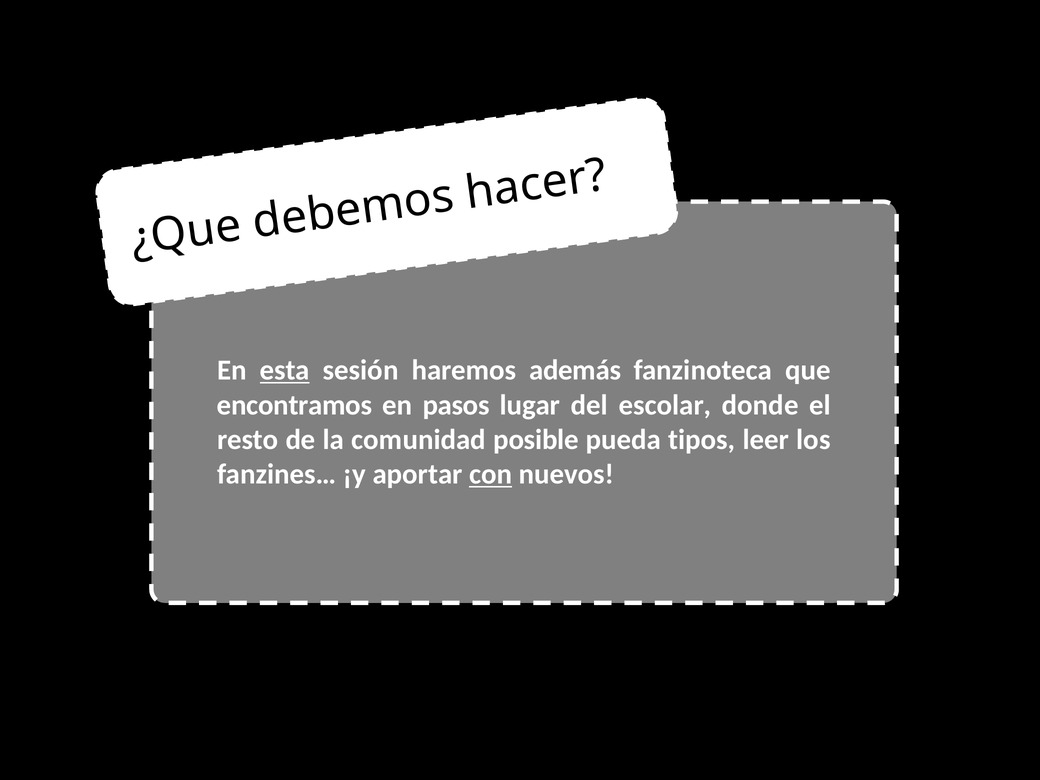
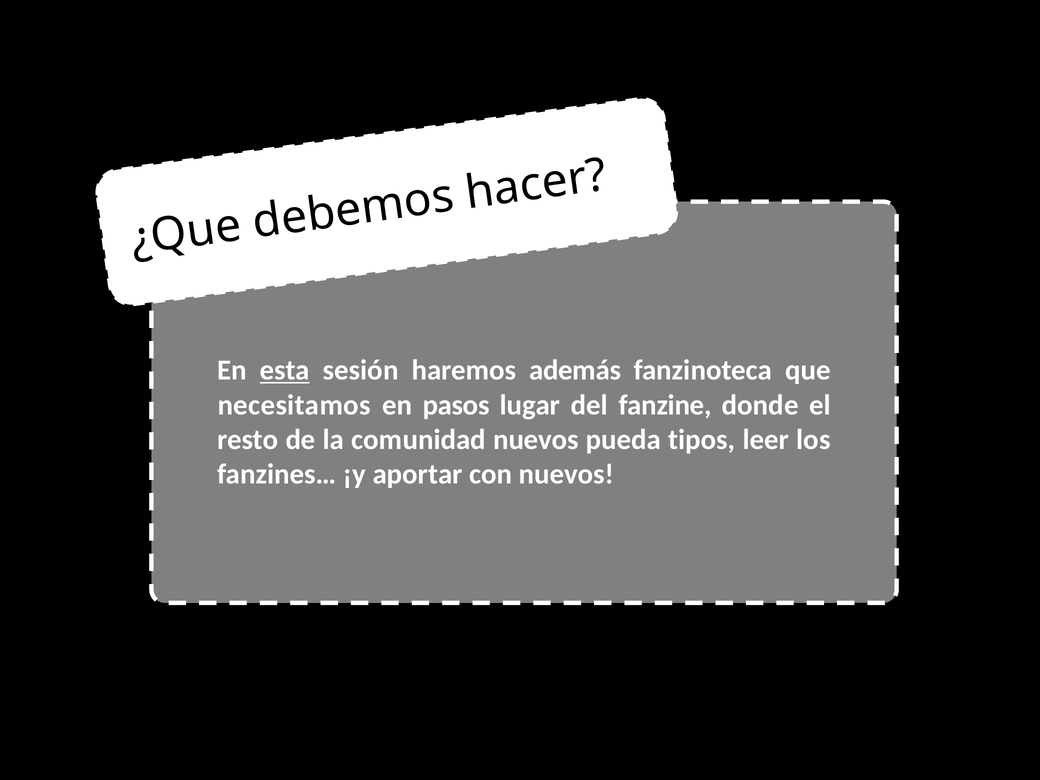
encontramos: encontramos -> necesitamos
escolar: escolar -> fanzine
comunidad posible: posible -> nuevos
con underline: present -> none
